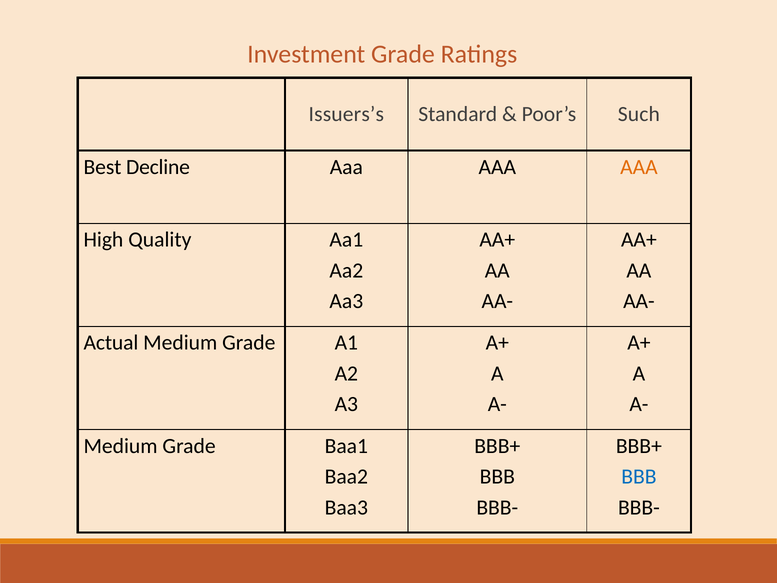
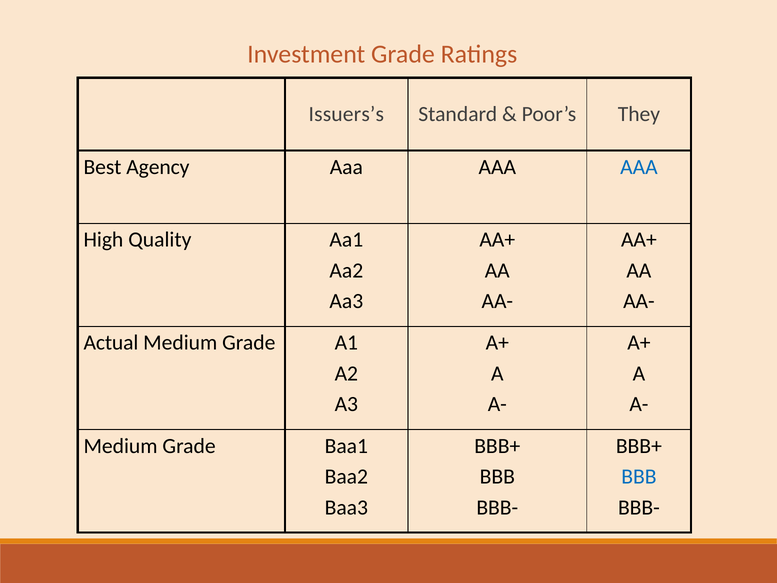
Such: Such -> They
Decline: Decline -> Agency
AAA at (639, 167) colour: orange -> blue
